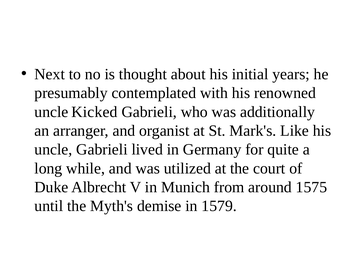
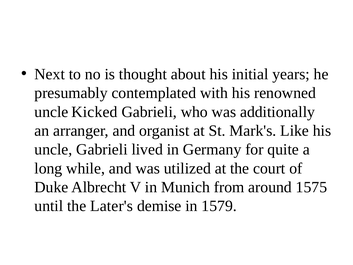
Myth's: Myth's -> Later's
